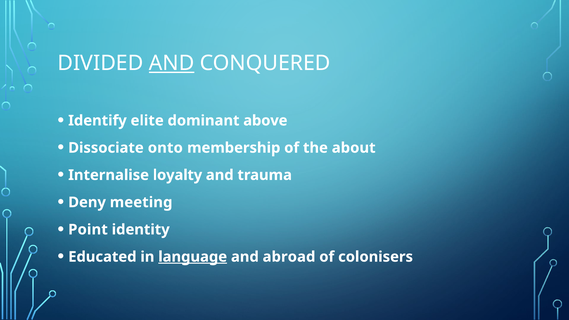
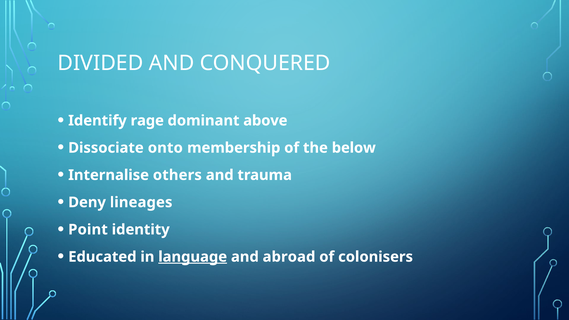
AND at (172, 63) underline: present -> none
elite: elite -> rage
about: about -> below
loyalty: loyalty -> others
meeting: meeting -> lineages
